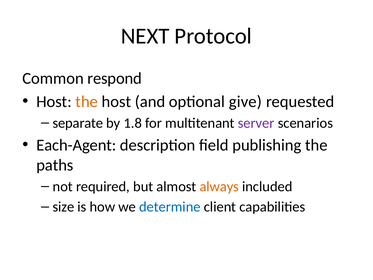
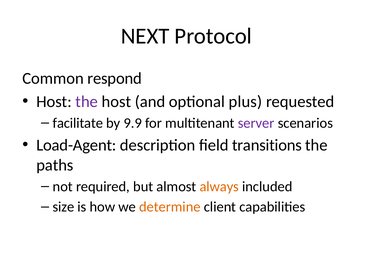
the at (87, 101) colour: orange -> purple
give: give -> plus
separate: separate -> facilitate
1.8: 1.8 -> 9.9
Each-Agent: Each-Agent -> Load-Agent
publishing: publishing -> transitions
determine colour: blue -> orange
